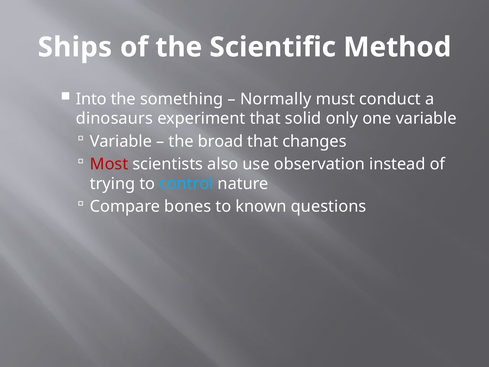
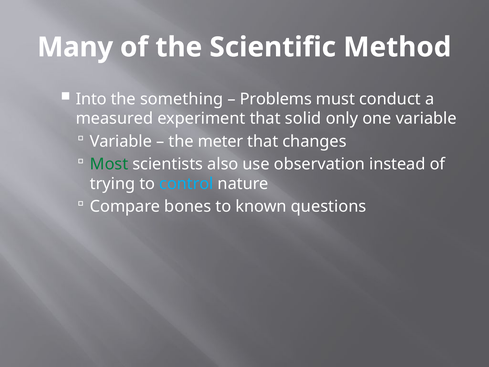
Ships: Ships -> Many
Normally: Normally -> Problems
dinosaurs: dinosaurs -> measured
broad: broad -> meter
Most colour: red -> green
